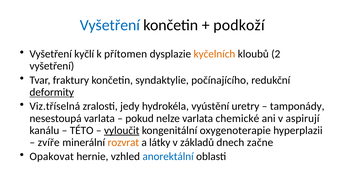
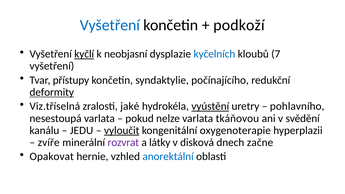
kyčlí underline: none -> present
přítomen: přítomen -> neobjasní
kyčelních colour: orange -> blue
2: 2 -> 7
fraktury: fraktury -> přístupy
jedy: jedy -> jaké
vyústění underline: none -> present
tamponády: tamponády -> pohlavního
chemické: chemické -> tkáňovou
aspirují: aspirují -> svědění
TÉTO: TÉTO -> JEDU
rozvrat colour: orange -> purple
základů: základů -> disková
